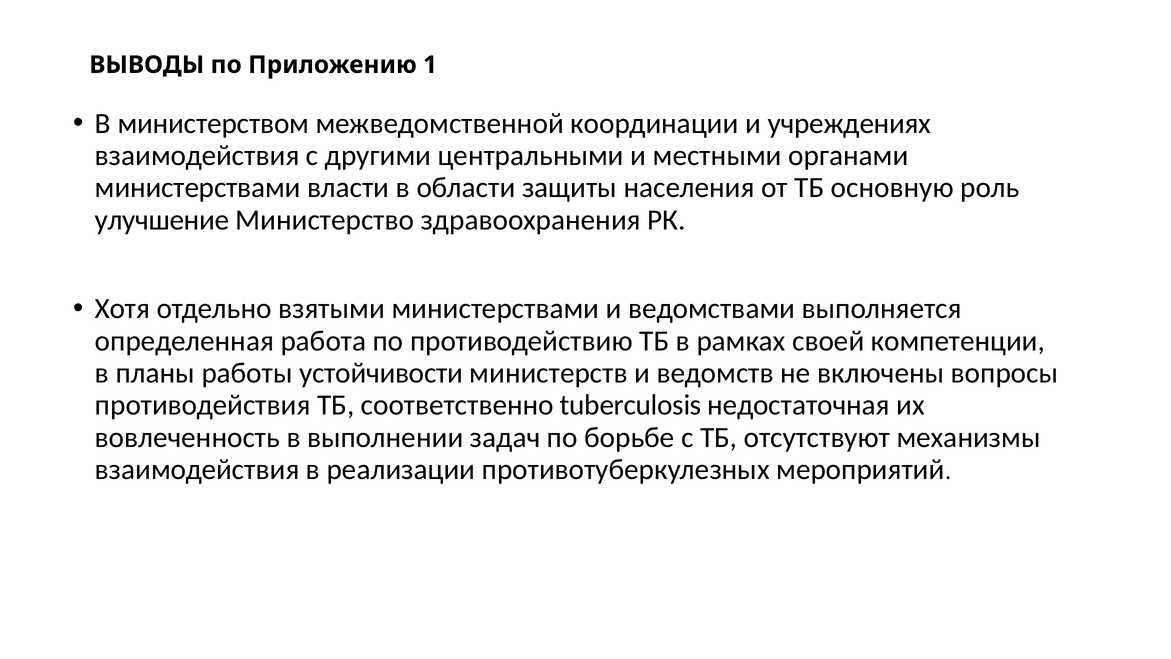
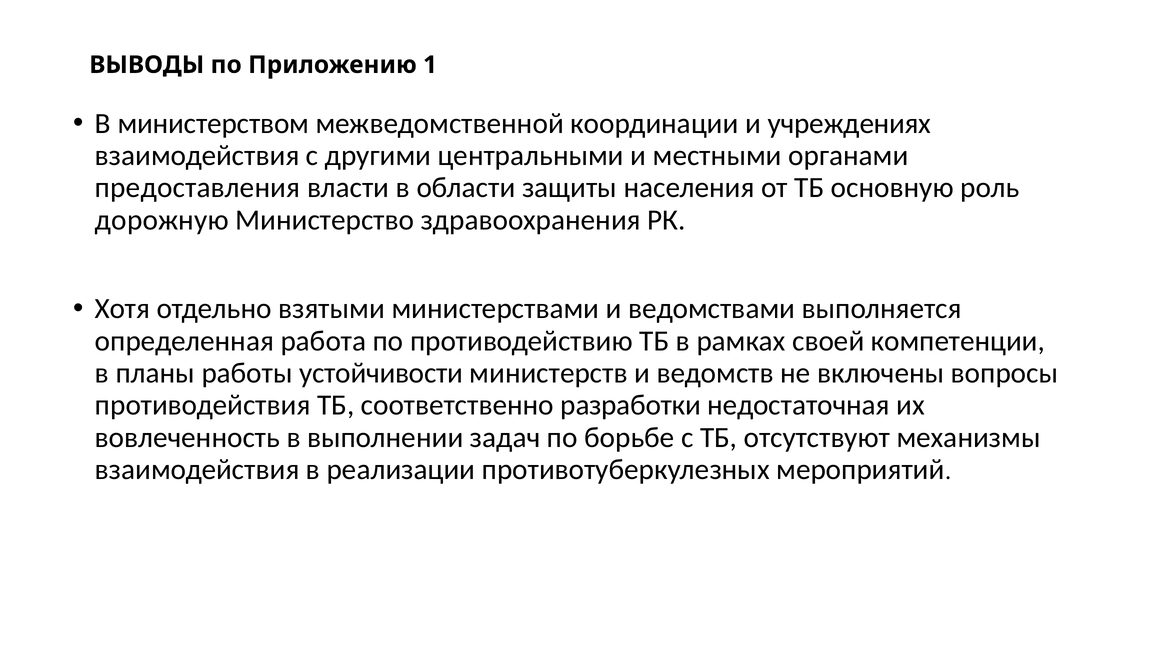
министерствами at (198, 188): министерствами -> предоставления
улучшение: улучшение -> дорожную
tuberculosis: tuberculosis -> разработки
